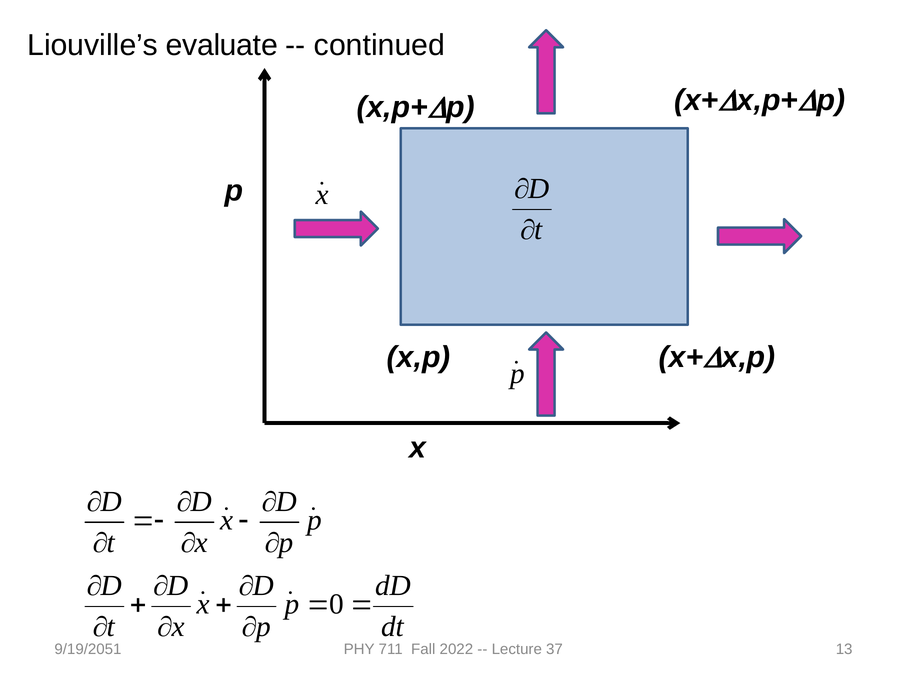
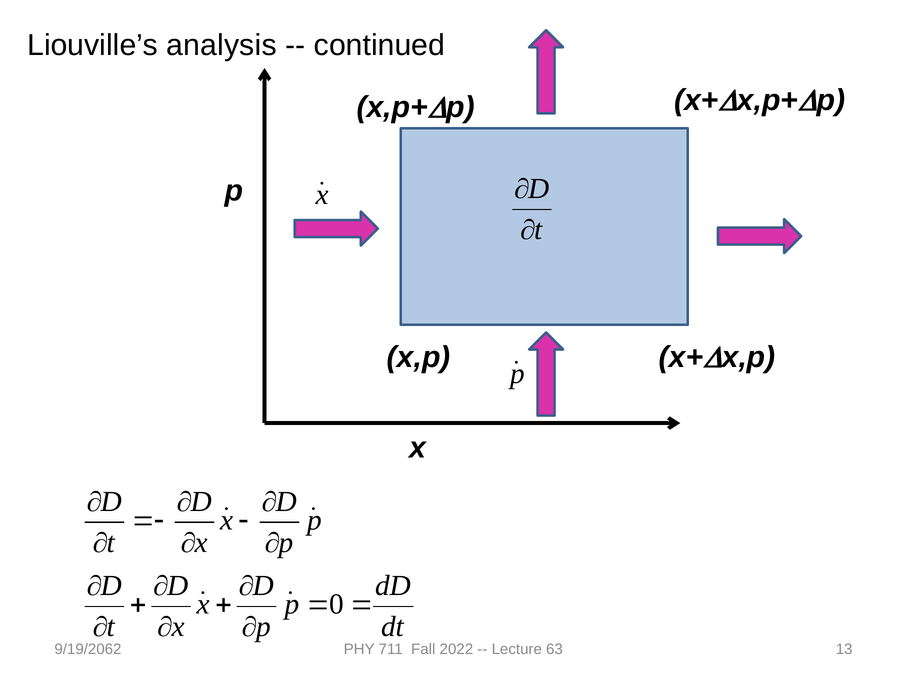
evaluate: evaluate -> analysis
9/19/2051: 9/19/2051 -> 9/19/2062
37: 37 -> 63
